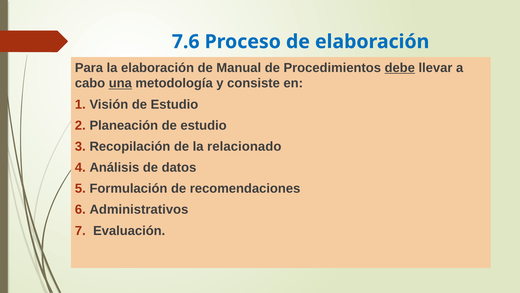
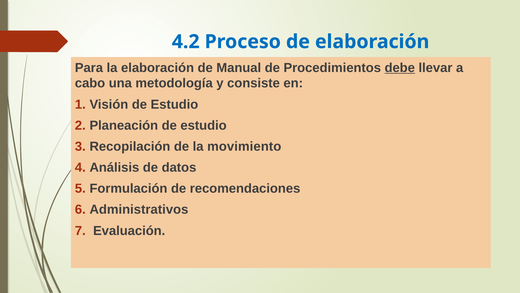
7.6: 7.6 -> 4.2
una underline: present -> none
relacionado: relacionado -> movimiento
